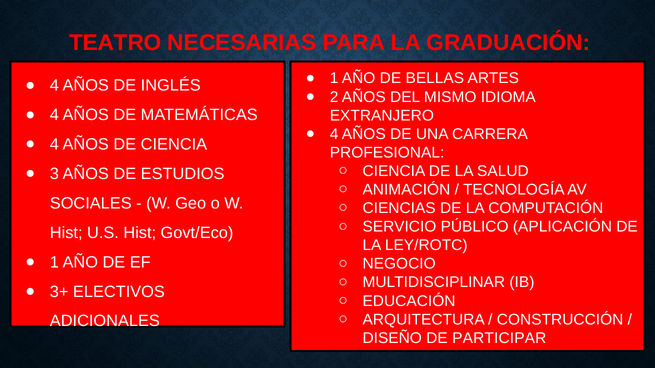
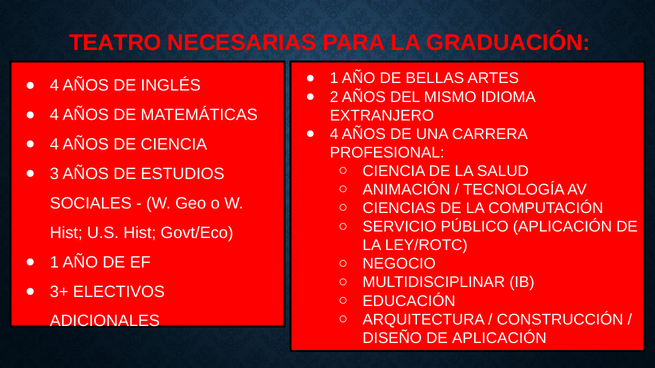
DE PARTICIPAR: PARTICIPAR -> APLICACIÓN
